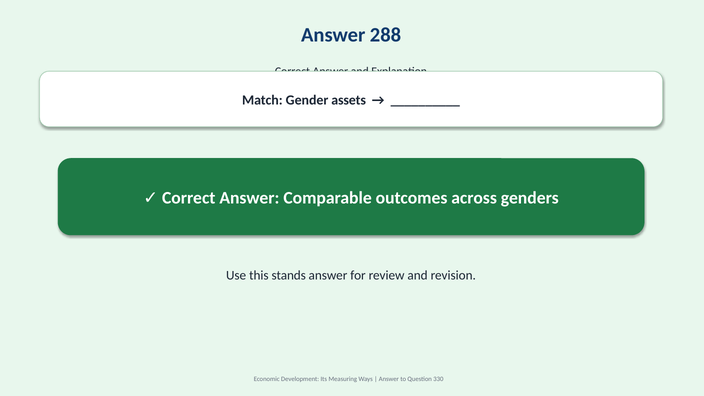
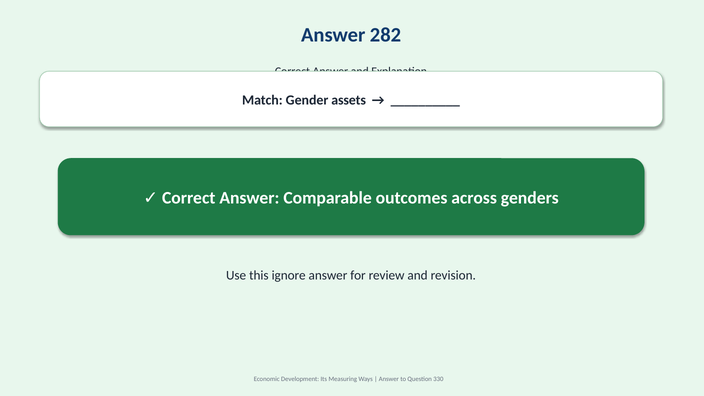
288: 288 -> 282
stands: stands -> ignore
